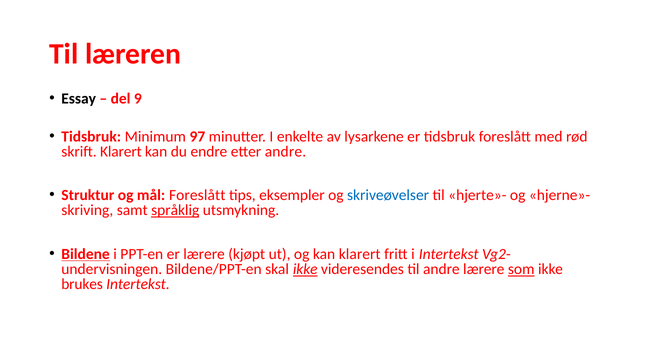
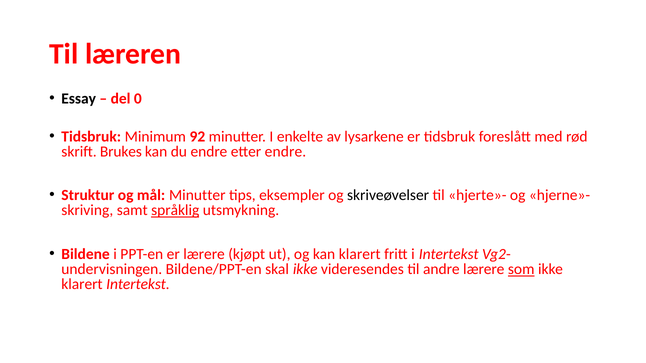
9: 9 -> 0
97: 97 -> 92
skrift Klarert: Klarert -> Brukes
etter andre: andre -> endre
mål Foreslått: Foreslått -> Minutter
skriveøvelser colour: blue -> black
Bildene underline: present -> none
ikke at (305, 269) underline: present -> none
brukes at (82, 284): brukes -> klarert
